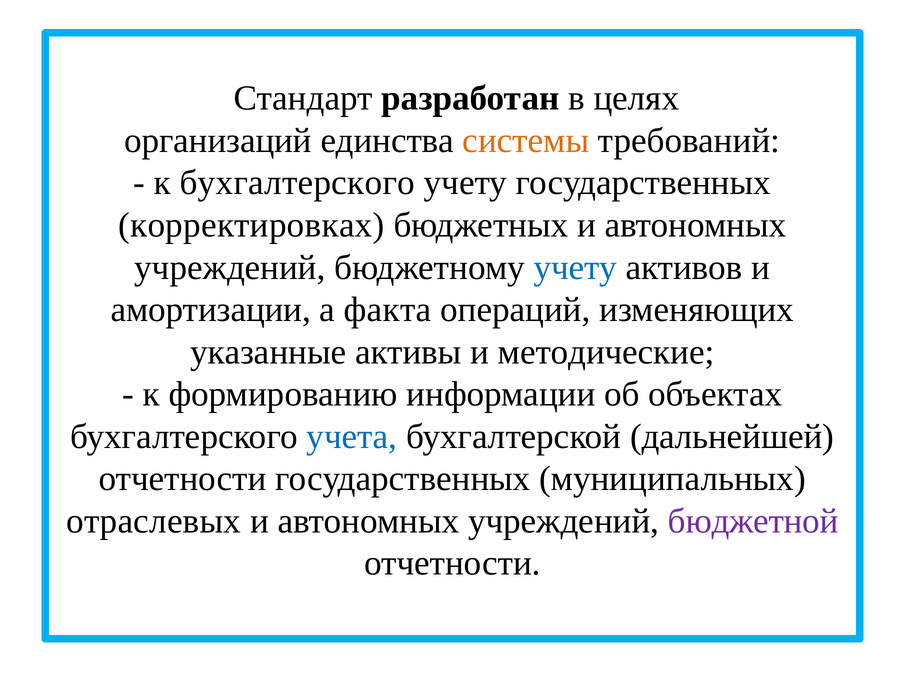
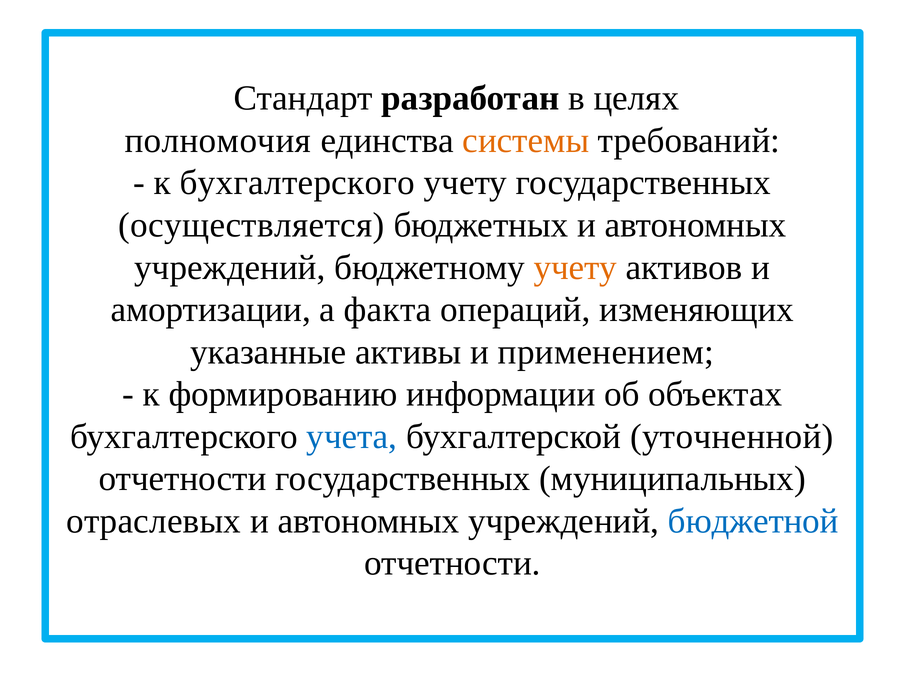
организаций: организаций -> полномочия
корректировках: корректировках -> осуществляется
учету at (575, 267) colour: blue -> orange
методические: методические -> применением
дальнейшей: дальнейшей -> уточненной
бюджетной colour: purple -> blue
